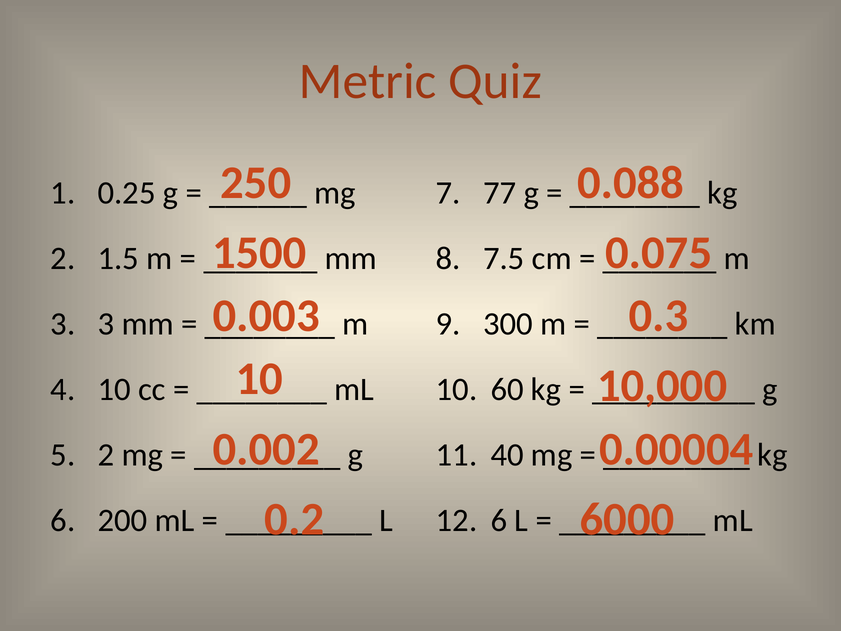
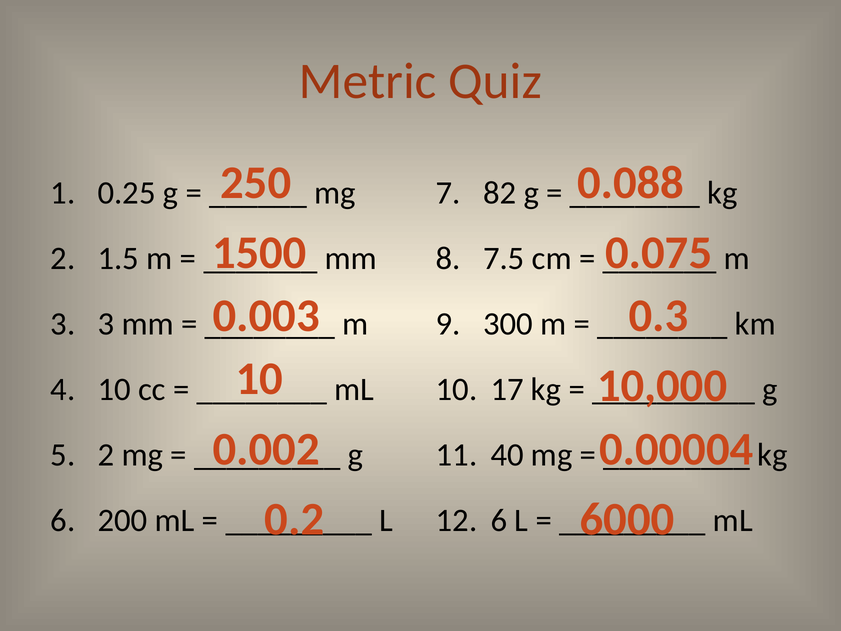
77: 77 -> 82
60: 60 -> 17
